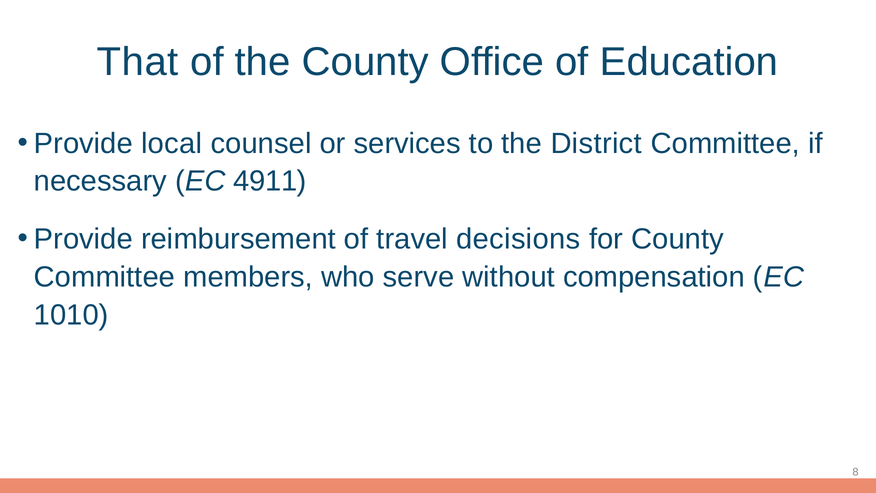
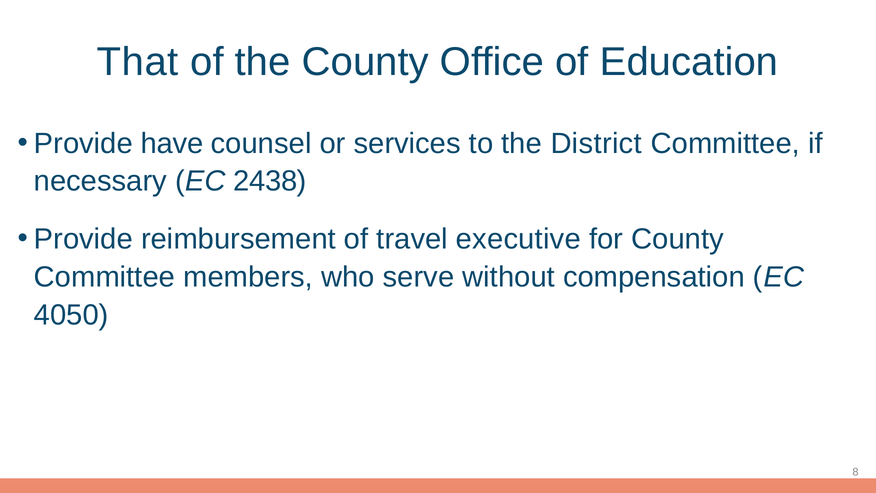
local: local -> have
4911: 4911 -> 2438
decisions: decisions -> executive
1010: 1010 -> 4050
